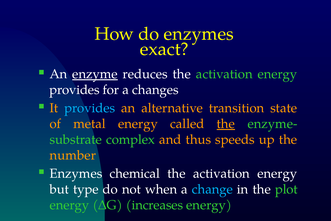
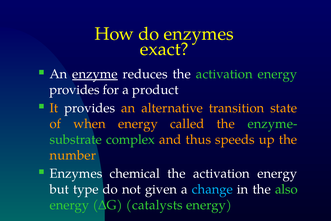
changes: changes -> product
provides at (90, 108) colour: light blue -> white
metal: metal -> when
the at (226, 124) underline: present -> none
when: when -> given
plot: plot -> also
increases: increases -> catalysts
